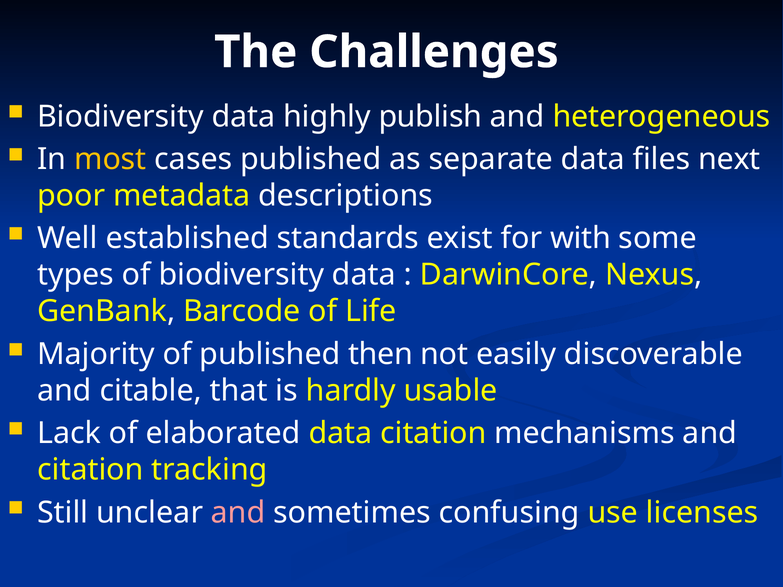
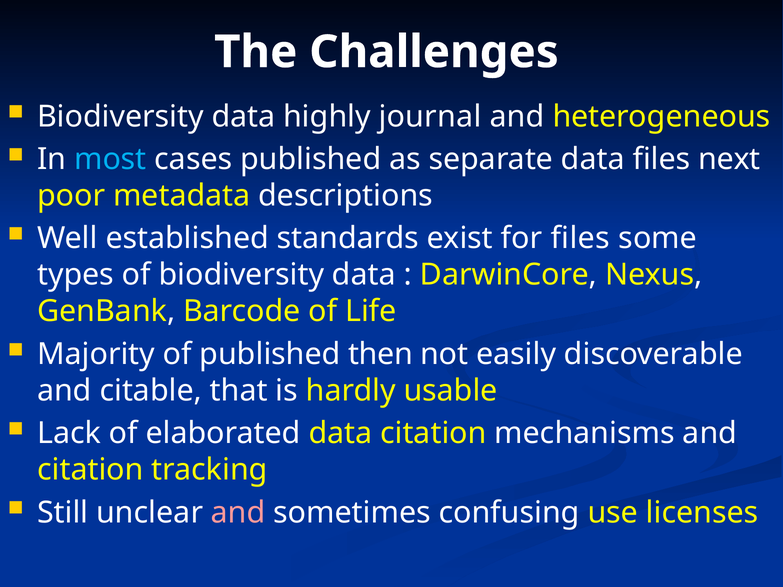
publish: publish -> journal
most colour: yellow -> light blue
for with: with -> files
